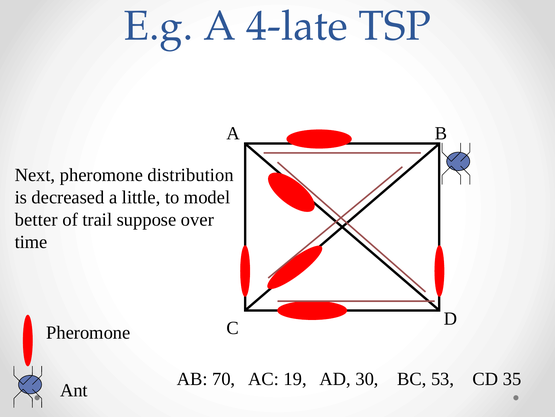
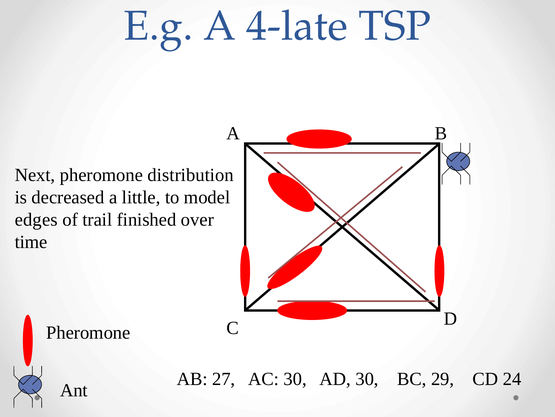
better: better -> edges
suppose: suppose -> finished
70: 70 -> 27
AC 19: 19 -> 30
53: 53 -> 29
35: 35 -> 24
